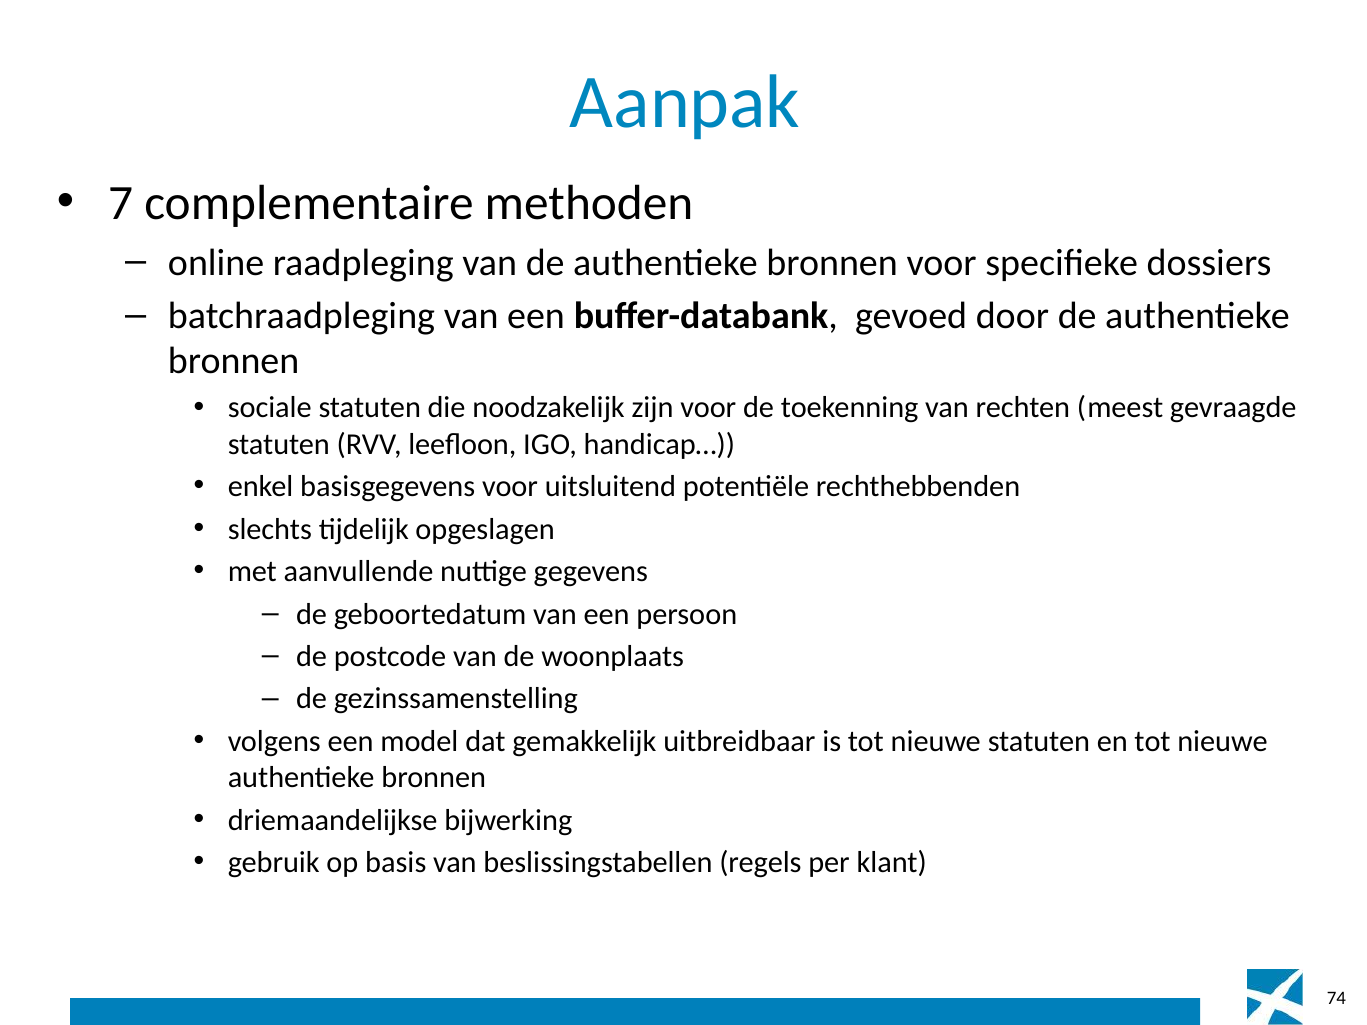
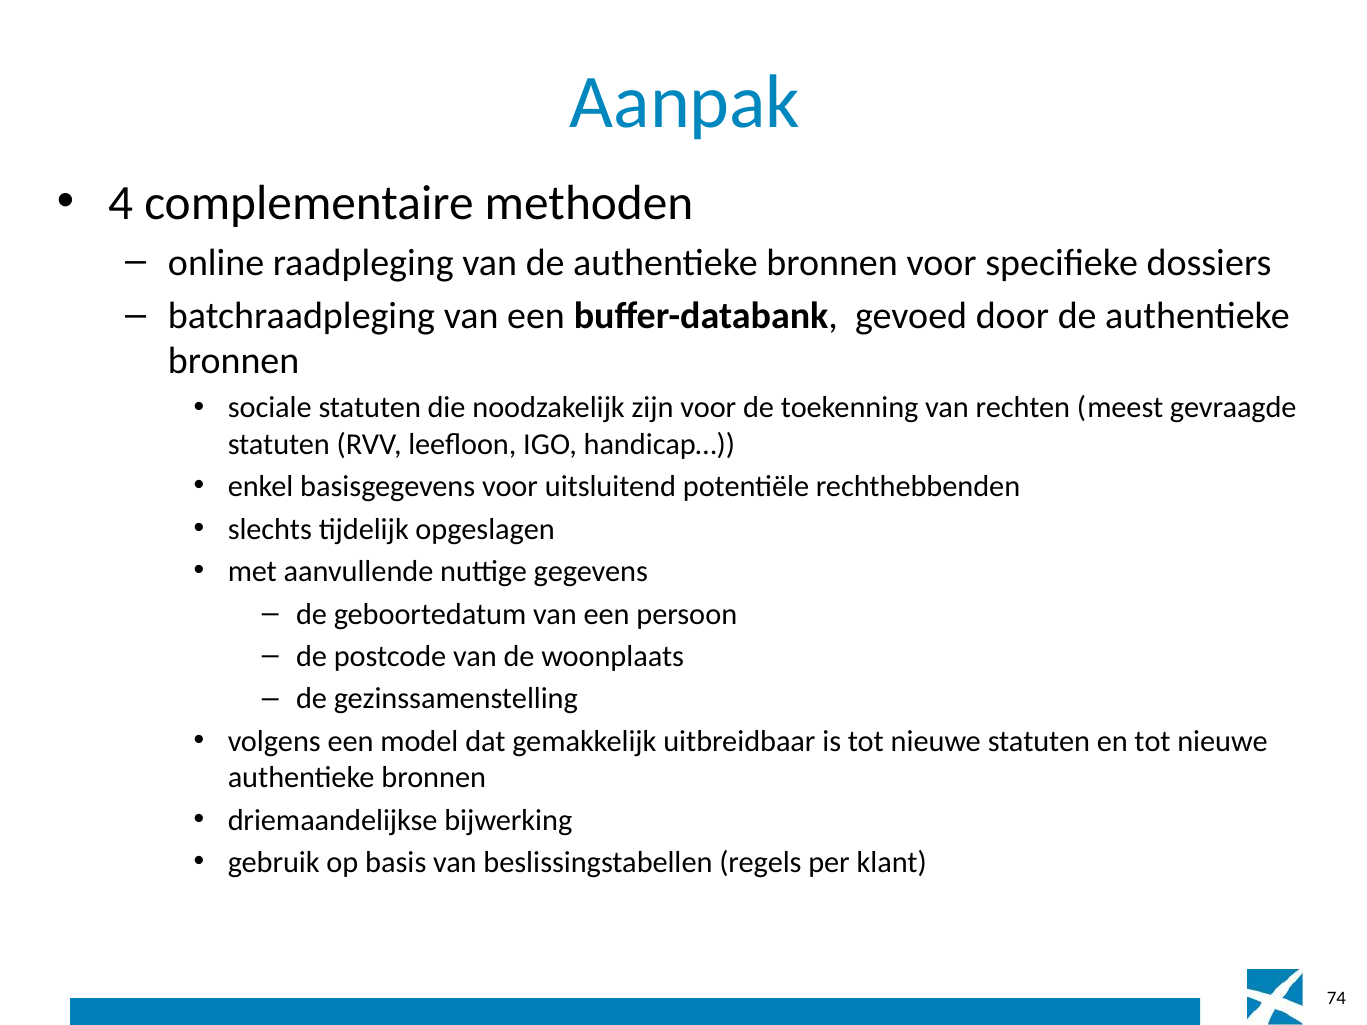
7: 7 -> 4
